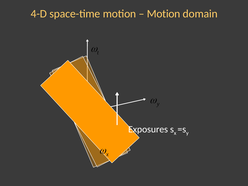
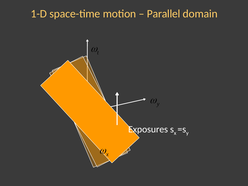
4-D: 4-D -> 1-D
Motion at (164, 14): Motion -> Parallel
